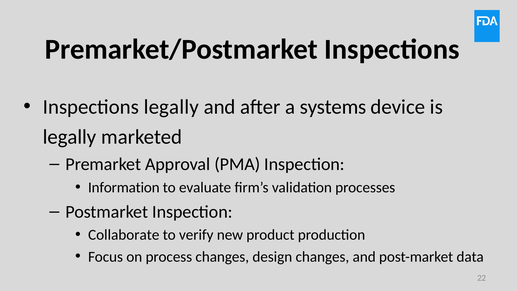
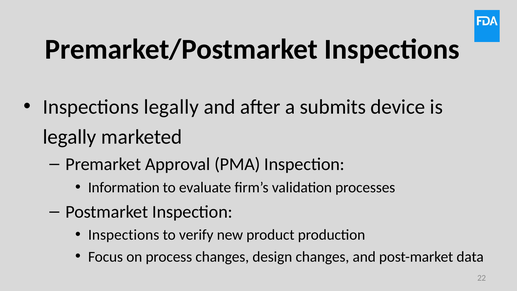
systems: systems -> submits
Collaborate at (124, 235): Collaborate -> Inspections
